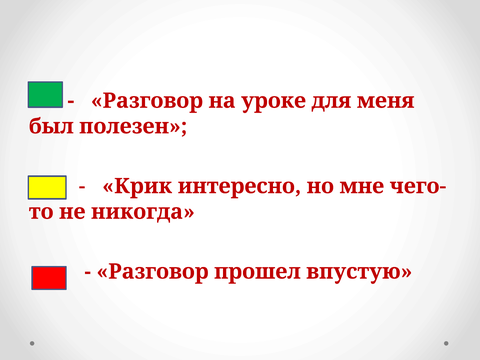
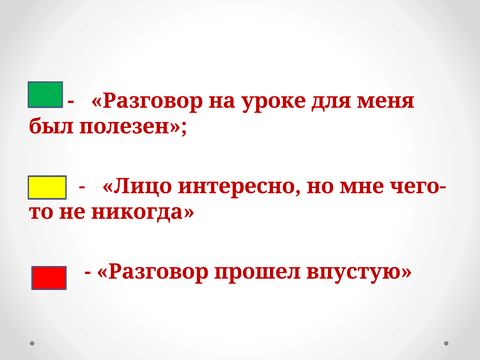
Крик: Крик -> Лицо
